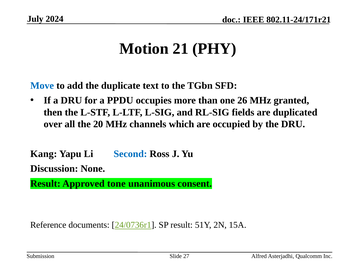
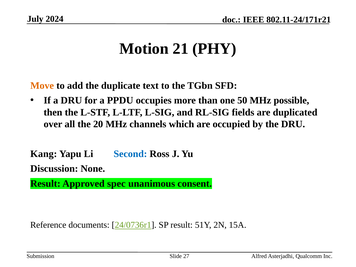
Move colour: blue -> orange
26: 26 -> 50
granted: granted -> possible
tone: tone -> spec
